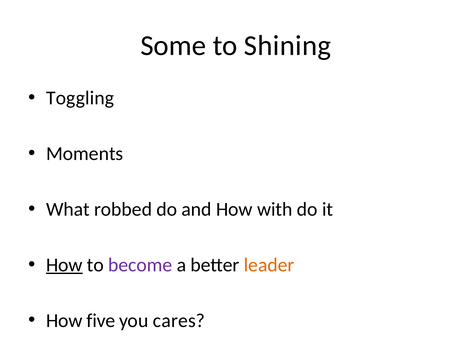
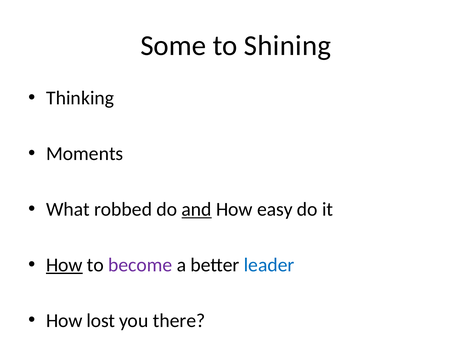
Toggling: Toggling -> Thinking
and underline: none -> present
with: with -> easy
leader colour: orange -> blue
five: five -> lost
cares: cares -> there
